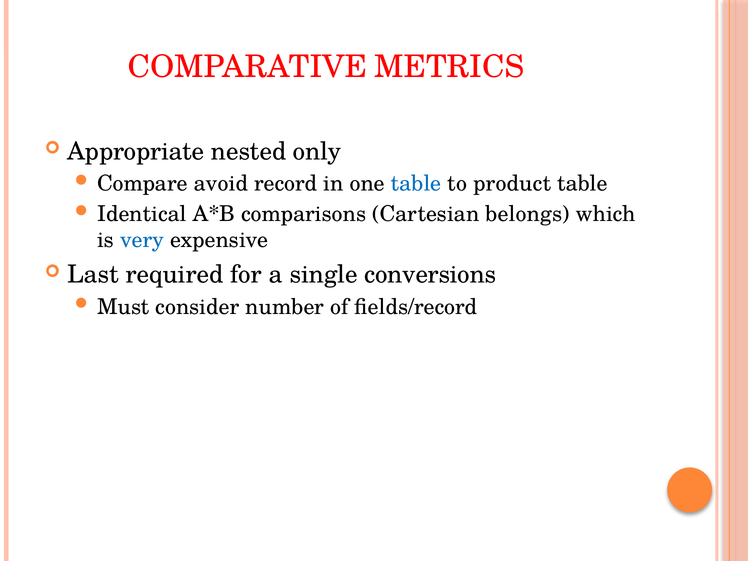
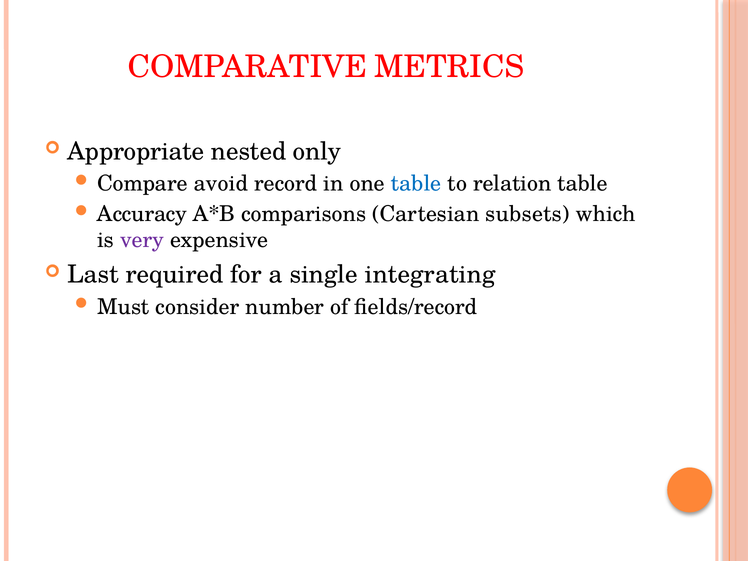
product: product -> relation
Identical: Identical -> Accuracy
belongs: belongs -> subsets
very colour: blue -> purple
conversions: conversions -> integrating
